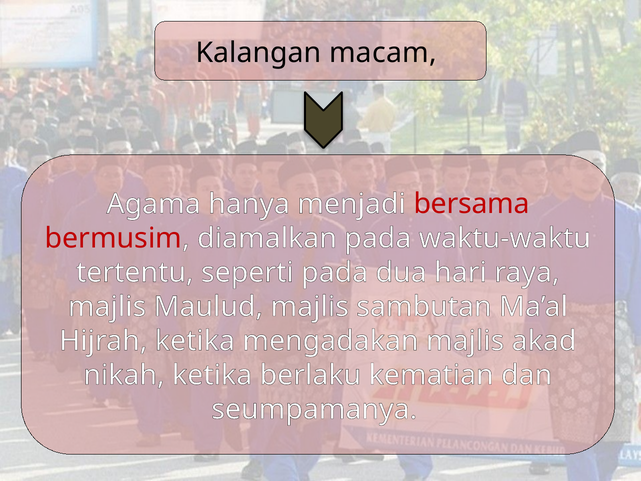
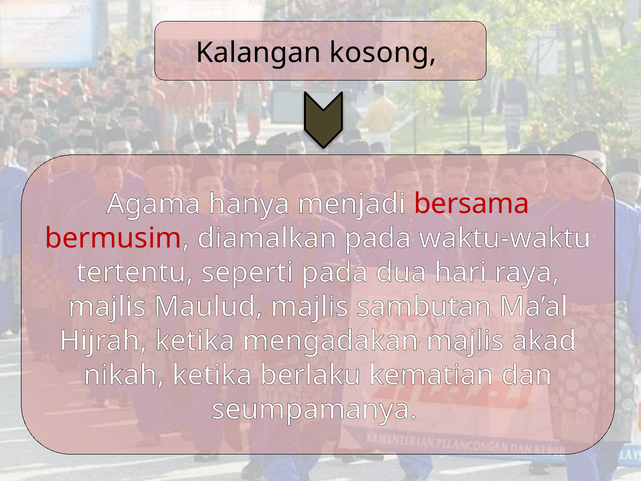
macam: macam -> kosong
